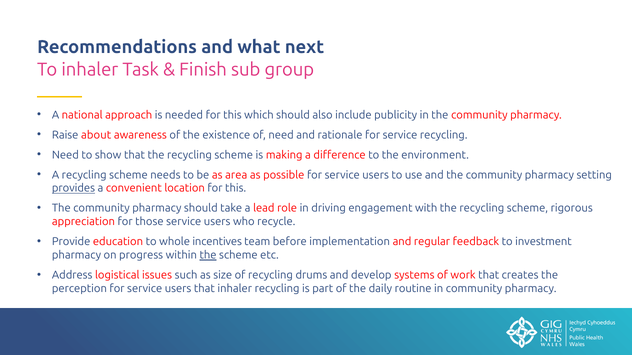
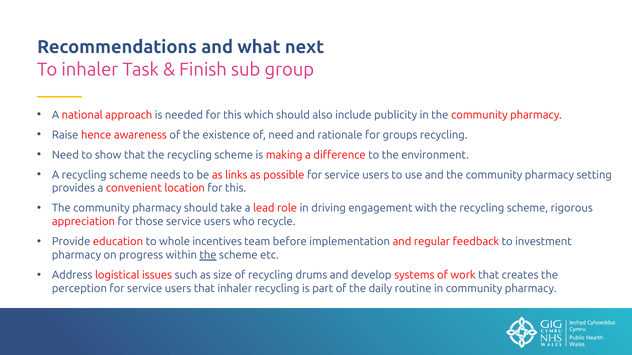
about: about -> hence
rationale for service: service -> groups
area: area -> links
provides underline: present -> none
